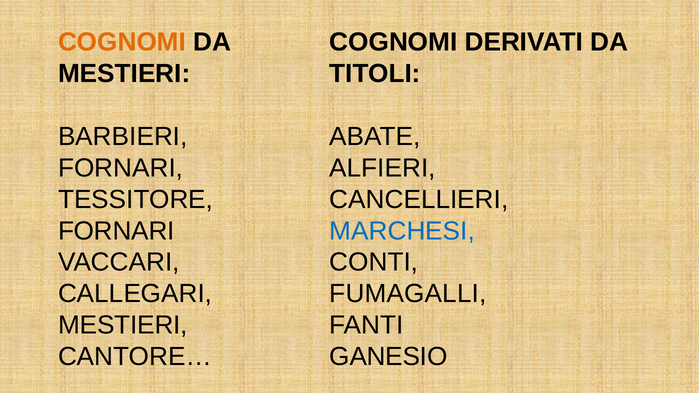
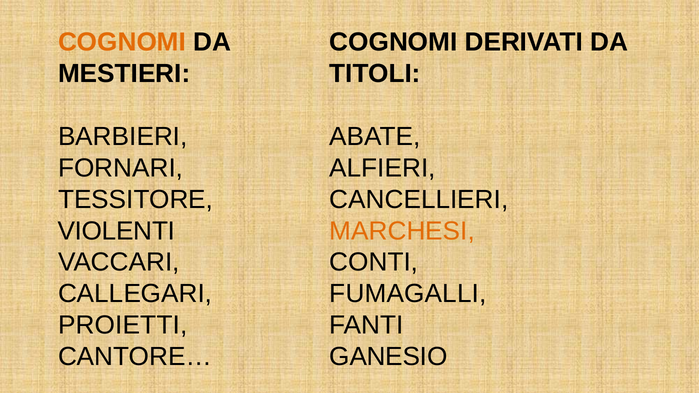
FORNARI at (116, 231): FORNARI -> VIOLENTI
MARCHESI colour: blue -> orange
MESTIERI at (123, 325): MESTIERI -> PROIETTI
